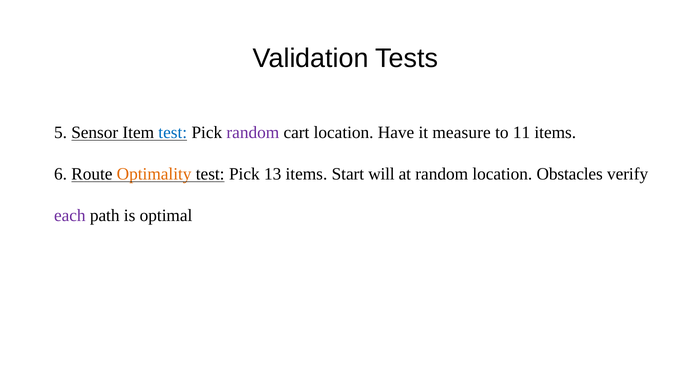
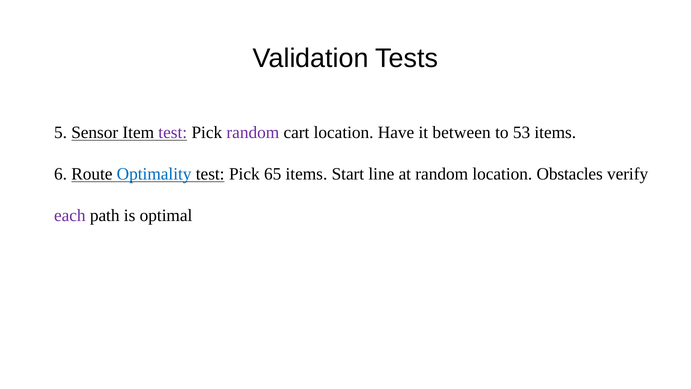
test at (173, 132) colour: blue -> purple
measure: measure -> between
11: 11 -> 53
Optimality colour: orange -> blue
13: 13 -> 65
will: will -> line
